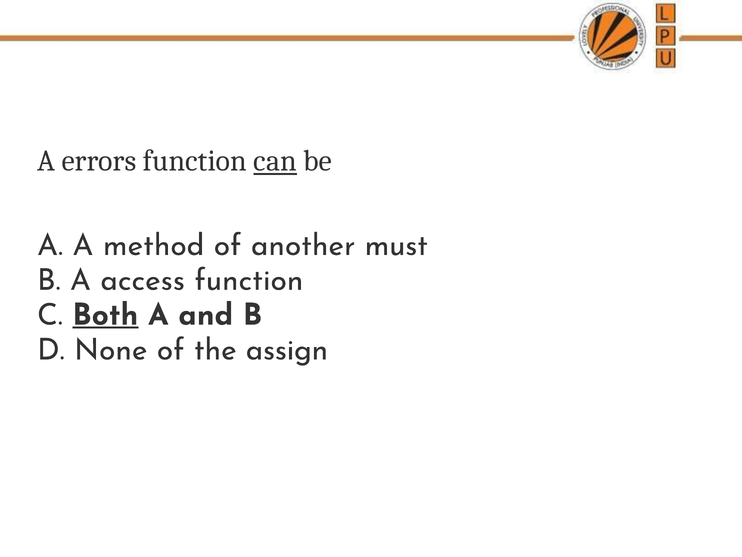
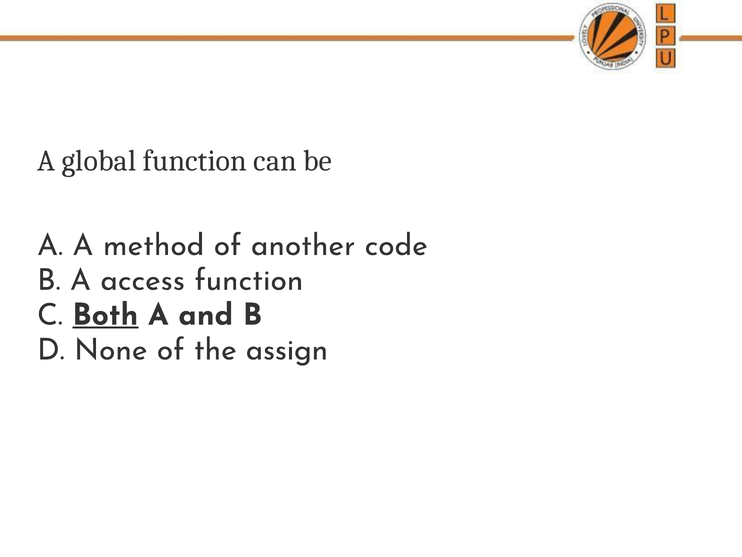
errors: errors -> global
can underline: present -> none
must: must -> code
